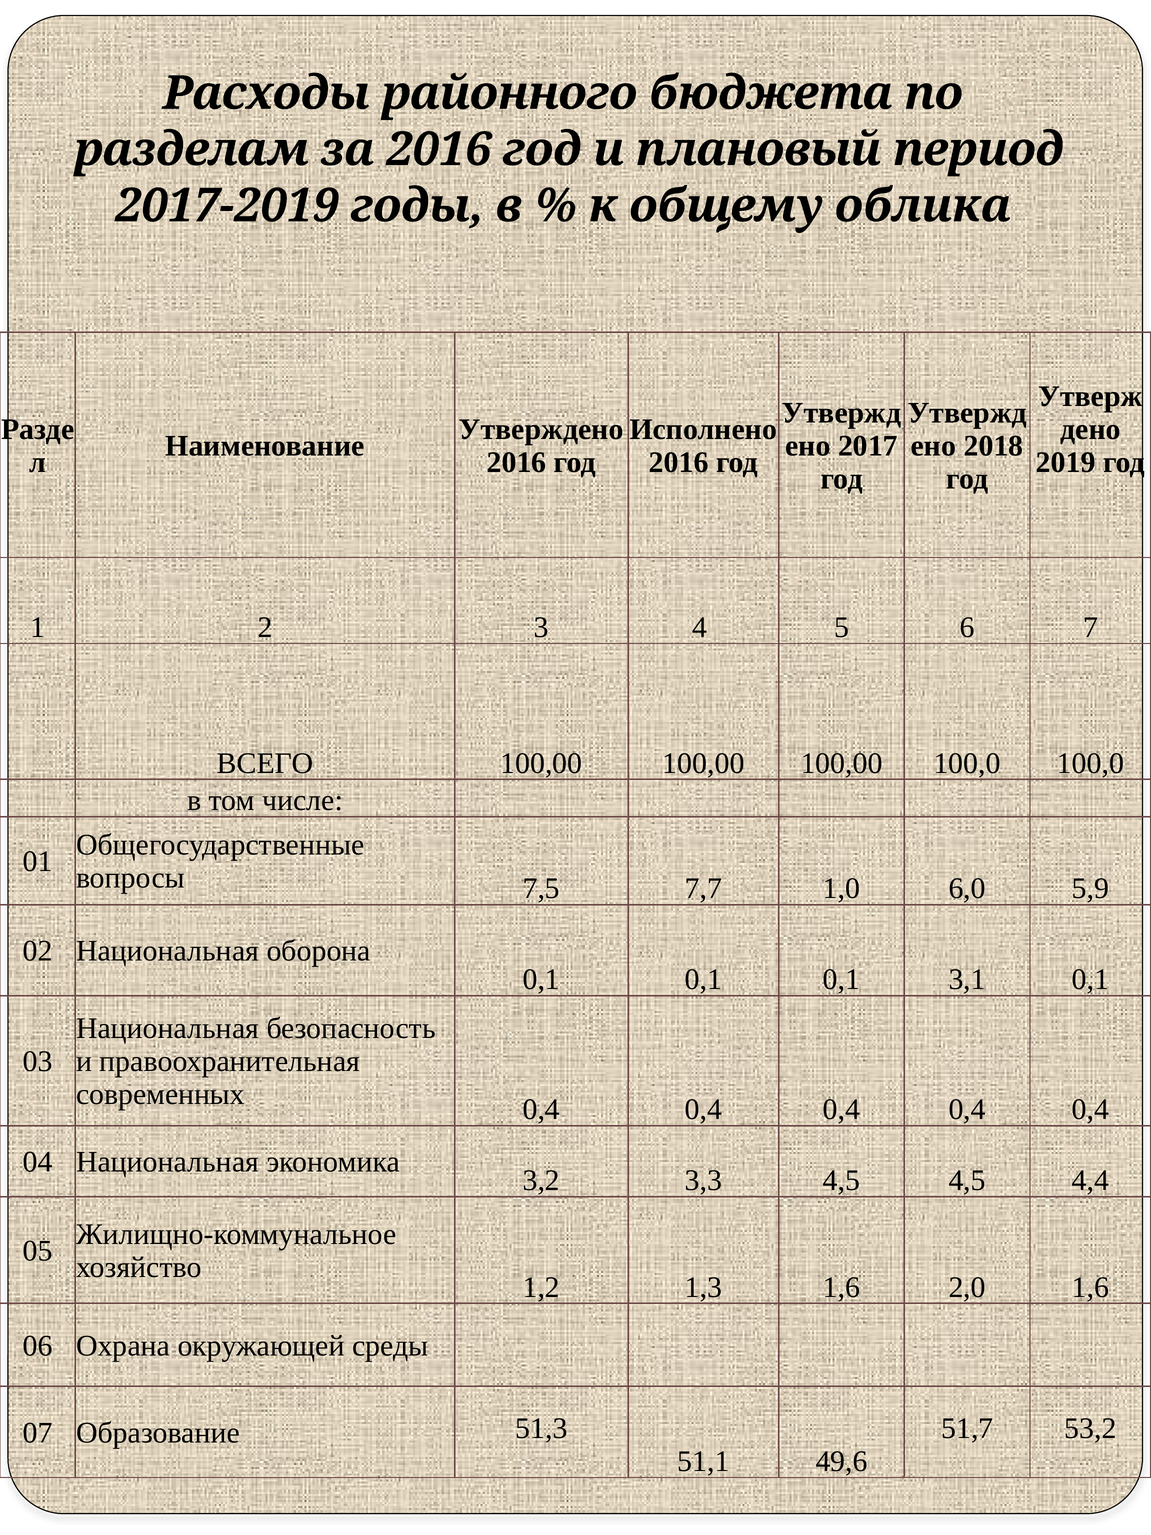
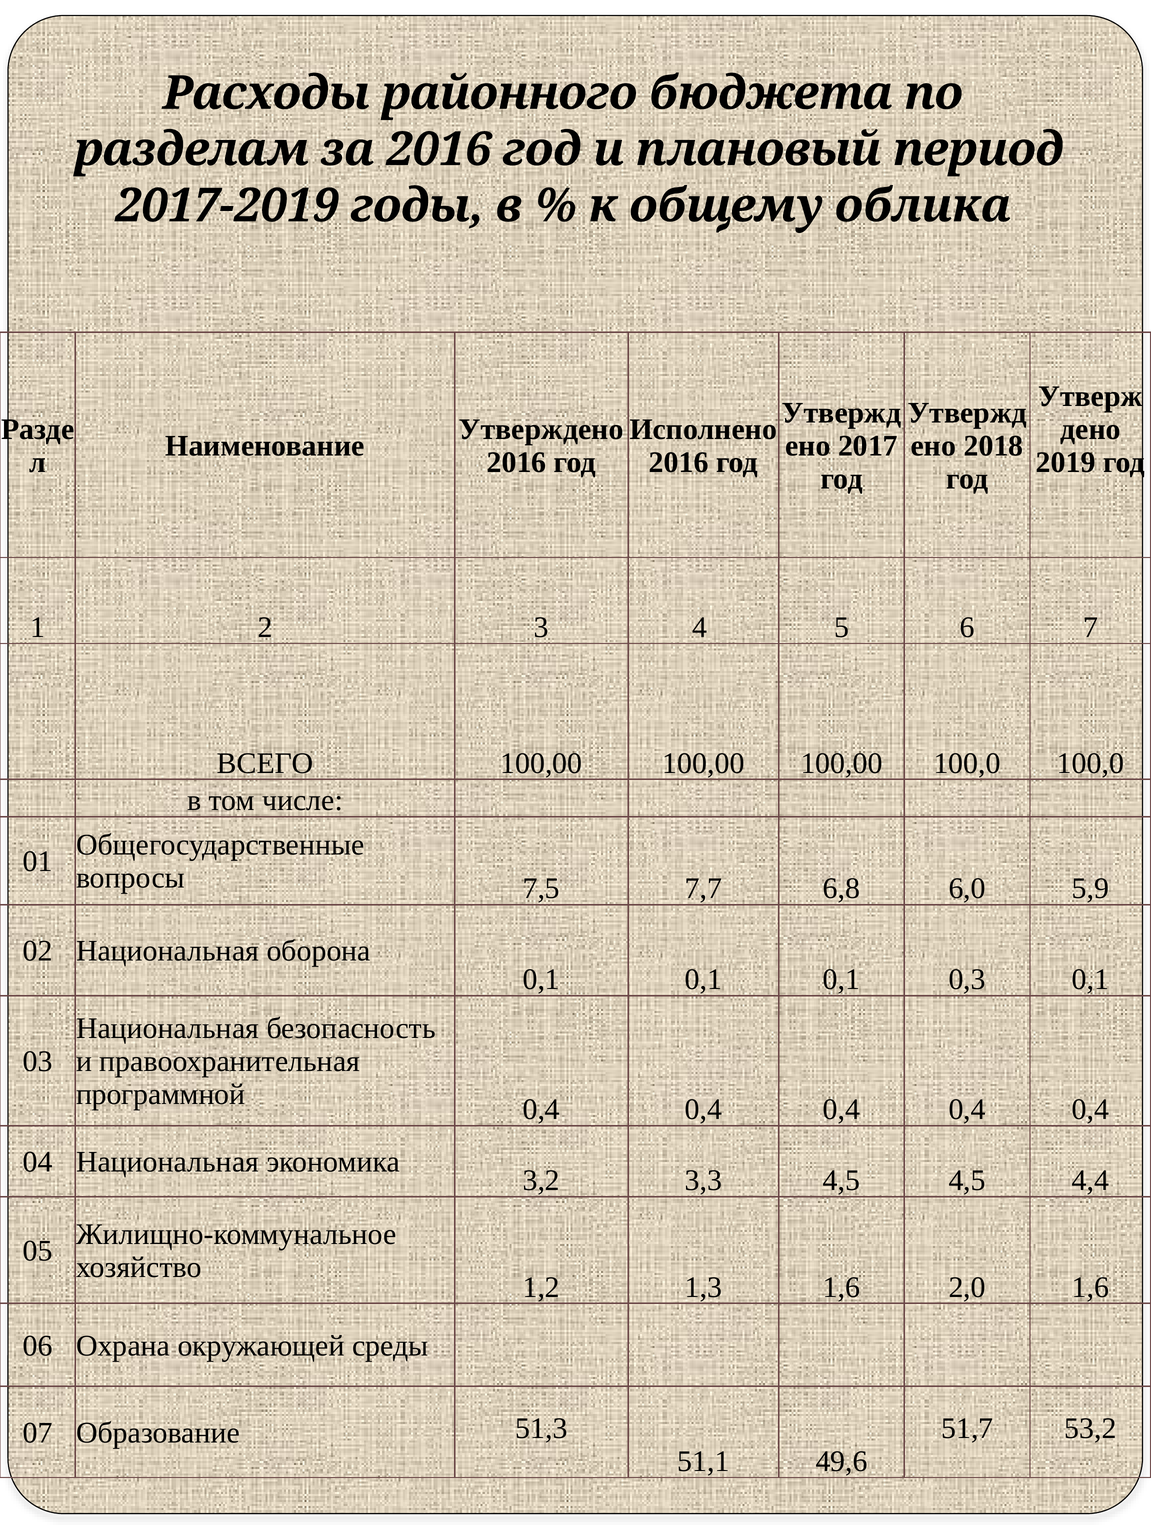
1,0: 1,0 -> 6,8
3,1: 3,1 -> 0,3
современных: современных -> программной
